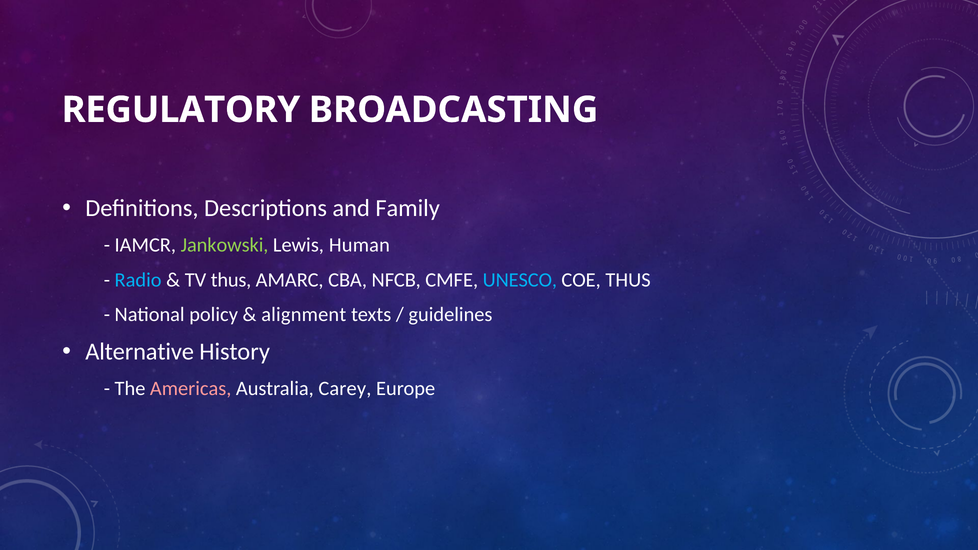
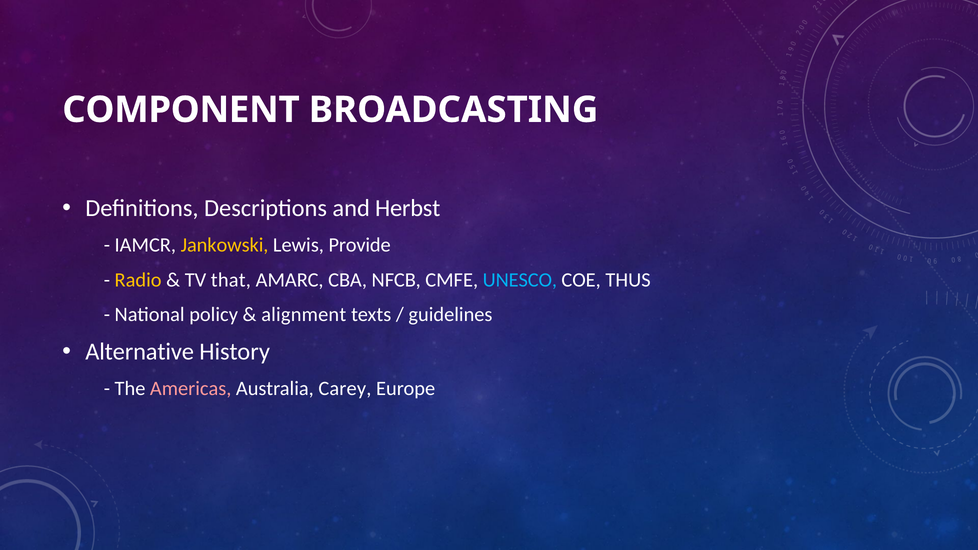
REGULATORY: REGULATORY -> COMPONENT
Family: Family -> Herbst
Jankowski colour: light green -> yellow
Human: Human -> Provide
Radio colour: light blue -> yellow
TV thus: thus -> that
